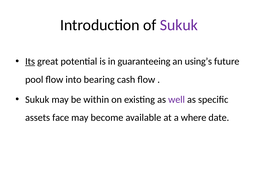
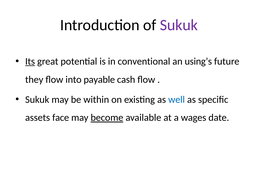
guaranteeing: guaranteeing -> conventional
pool: pool -> they
bearing: bearing -> payable
well colour: purple -> blue
become underline: none -> present
where: where -> wages
